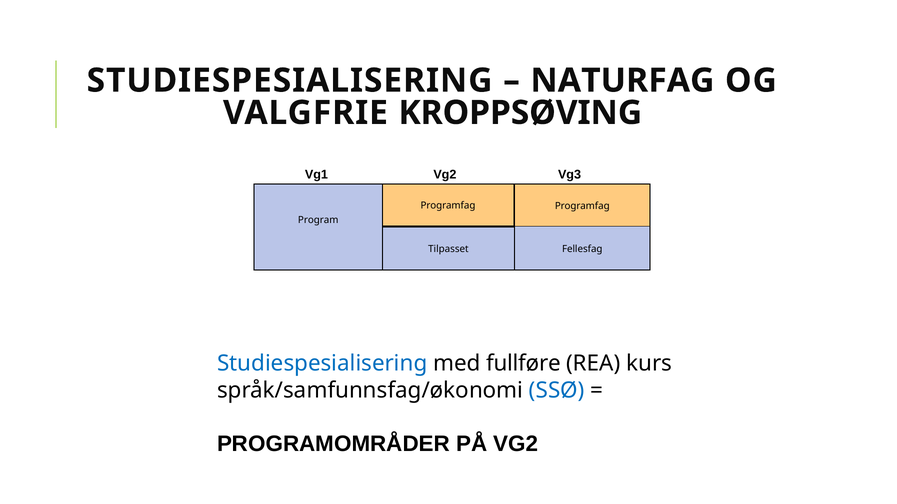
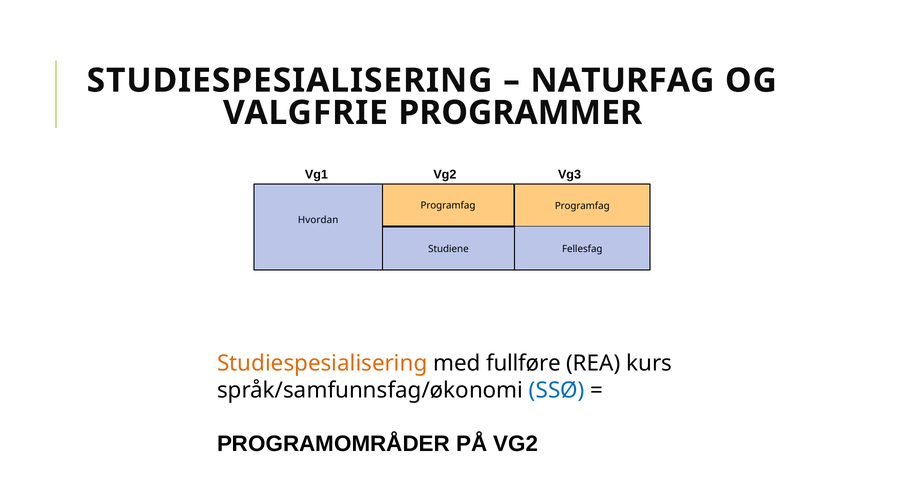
KROPPSØVING: KROPPSØVING -> PROGRAMMER
Program: Program -> Hvordan
Tilpasset: Tilpasset -> Studiene
Studiespesialisering at (322, 364) colour: blue -> orange
